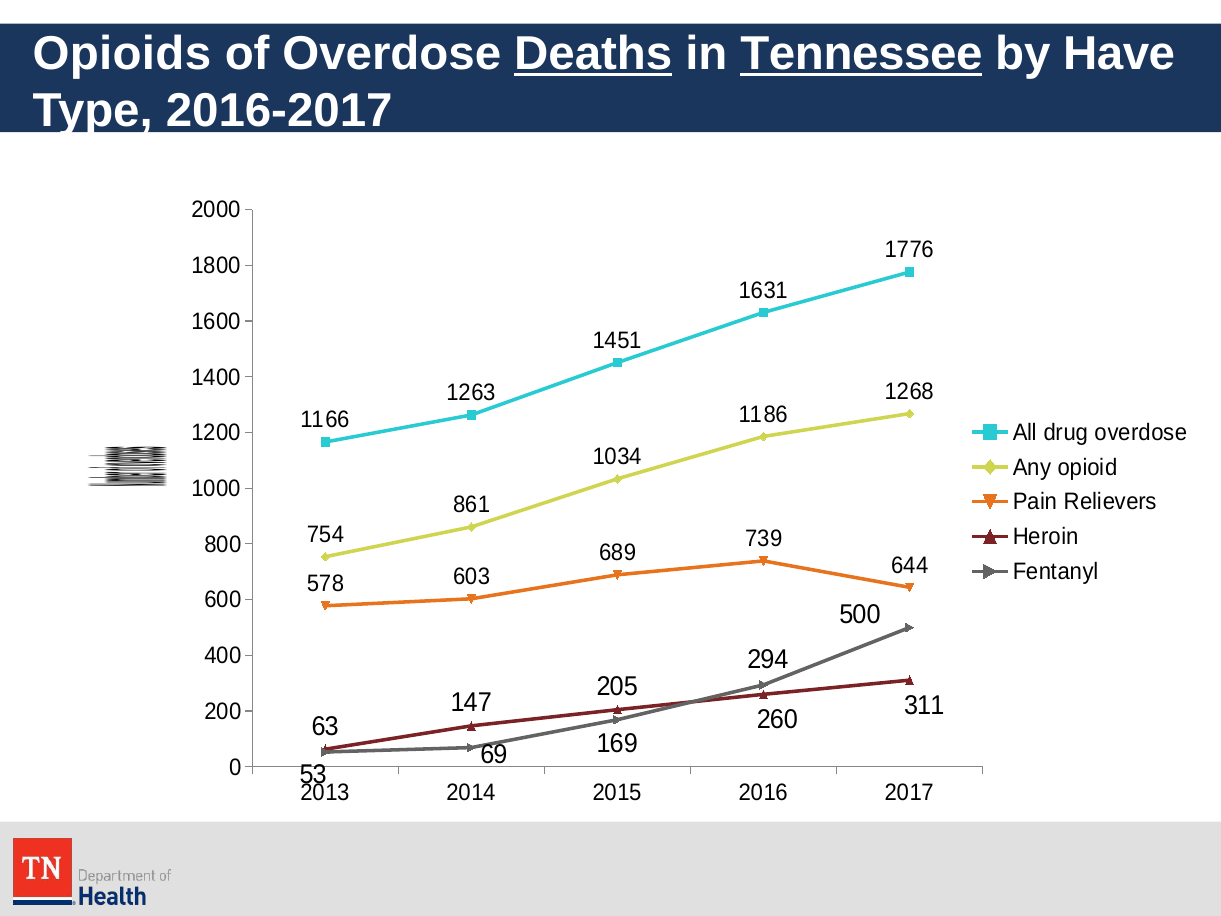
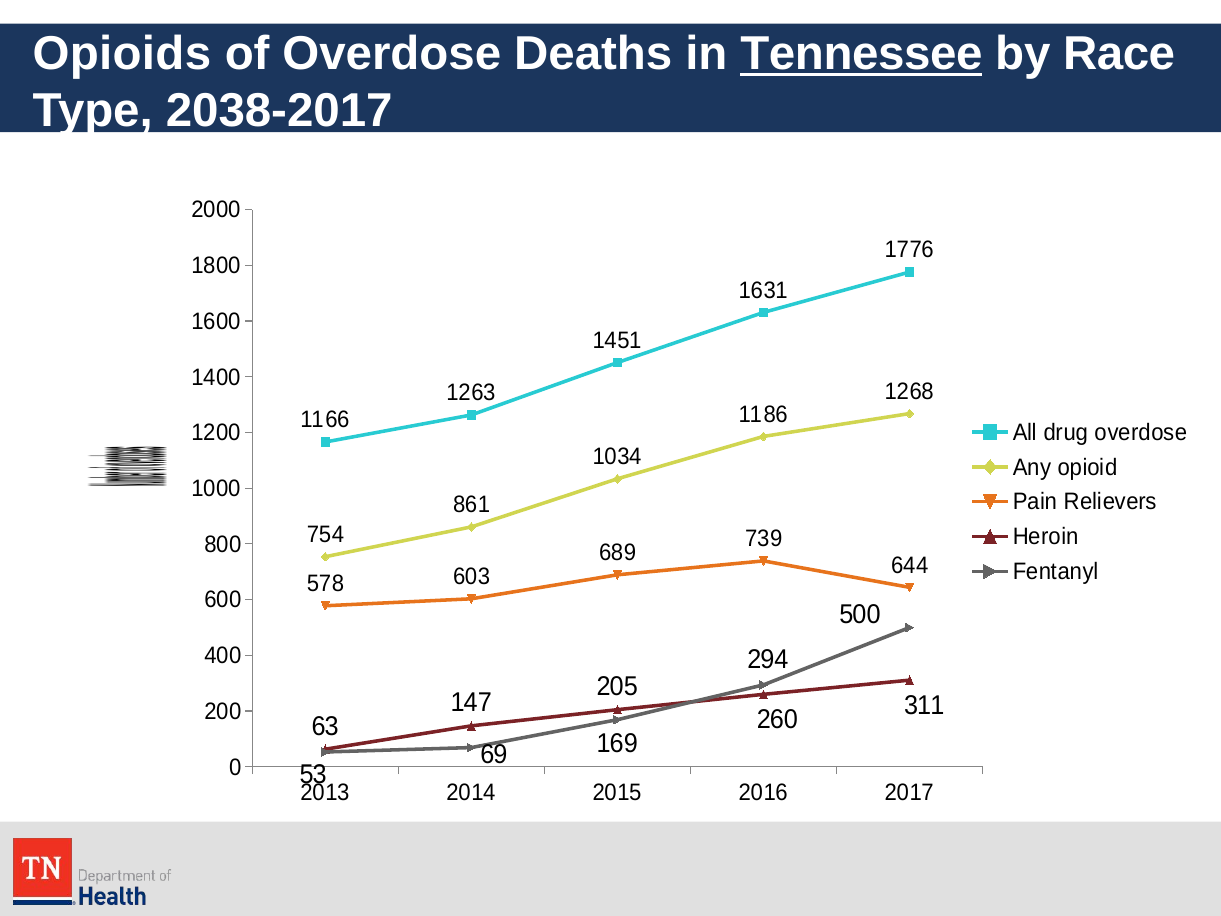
Deaths underline: present -> none
Have: Have -> Race
2016-2017: 2016-2017 -> 2038-2017
